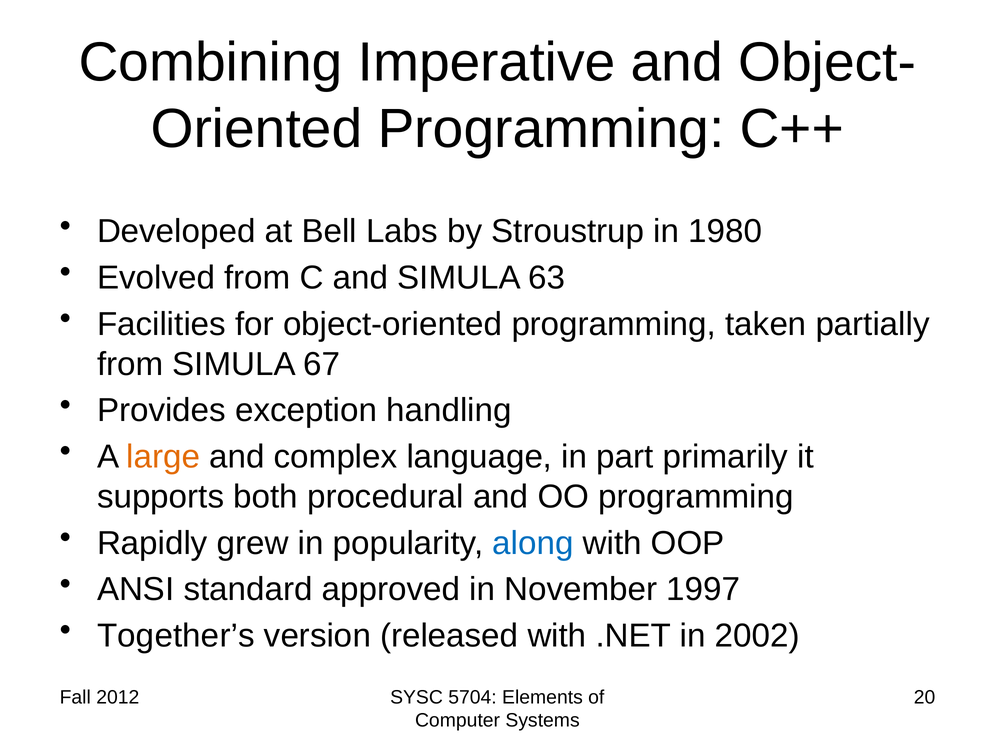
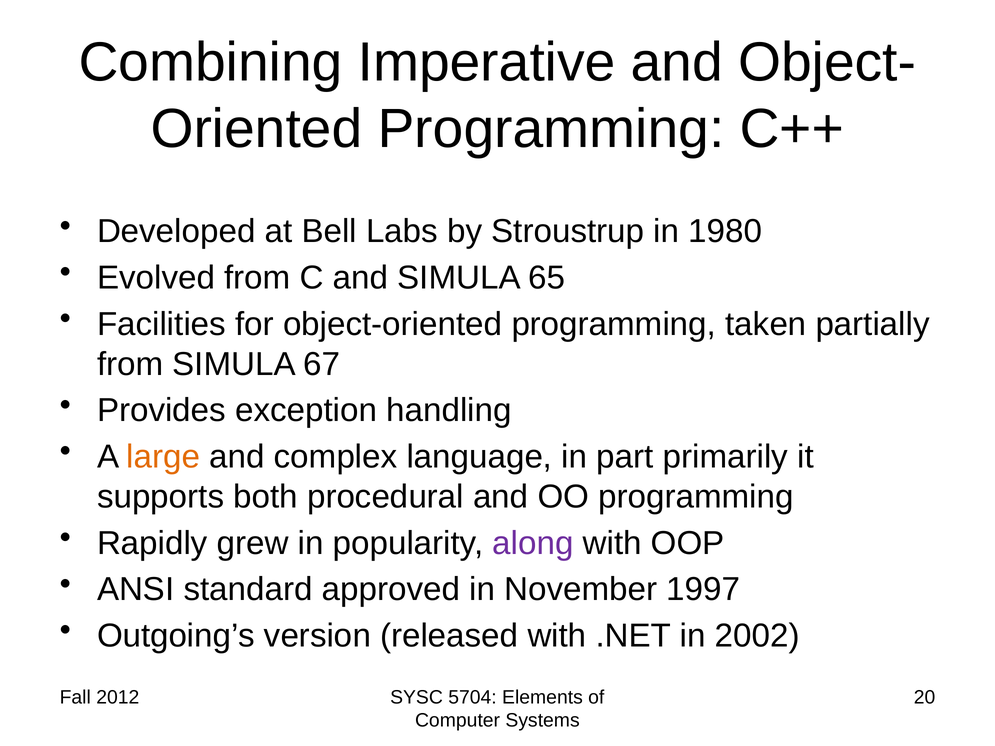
63: 63 -> 65
along colour: blue -> purple
Together’s: Together’s -> Outgoing’s
